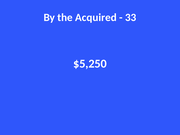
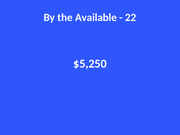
Acquired: Acquired -> Available
33: 33 -> 22
